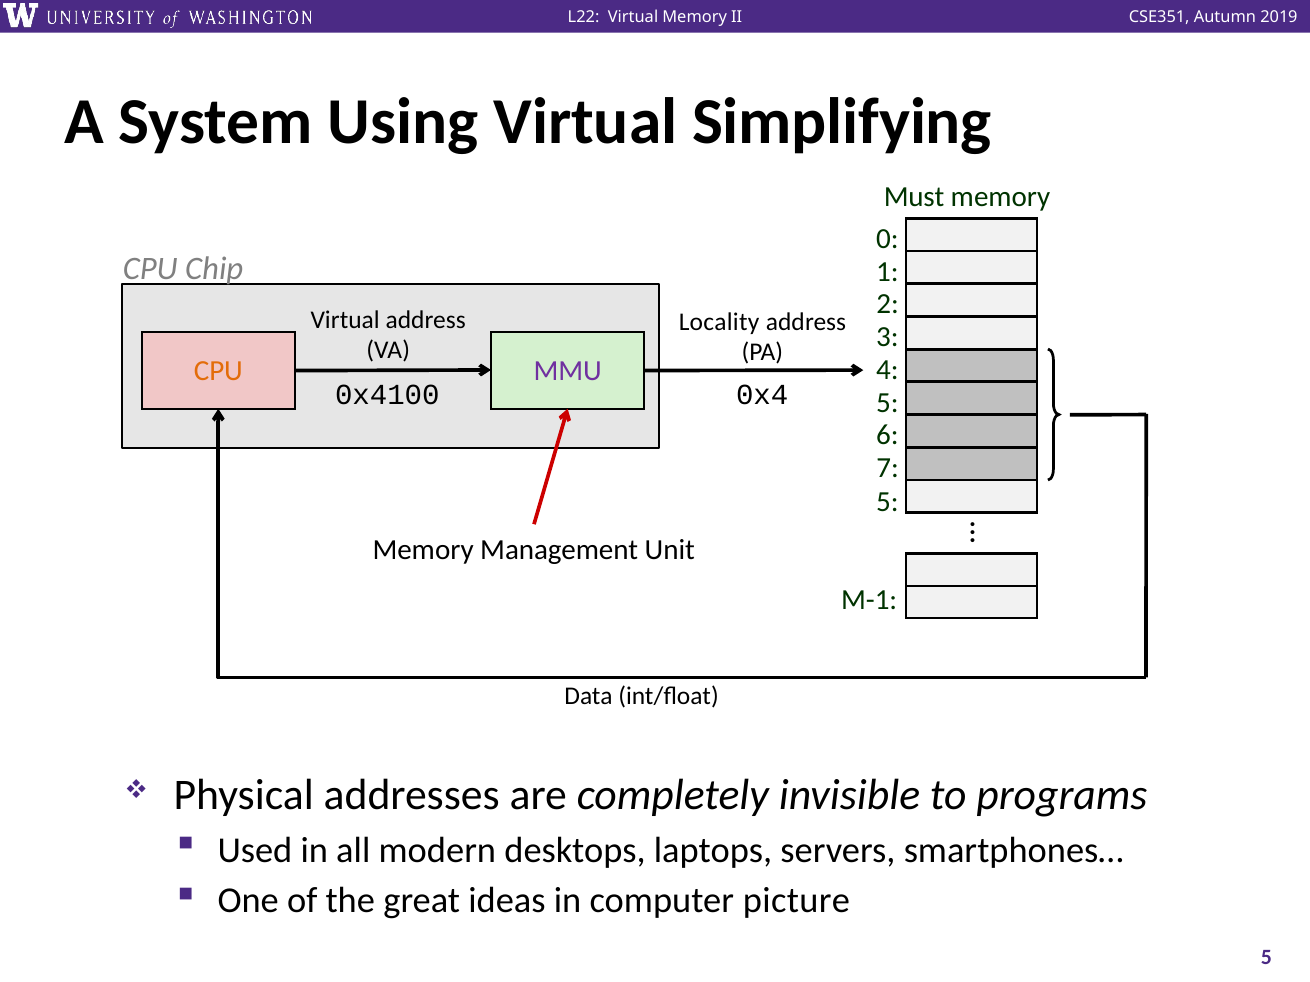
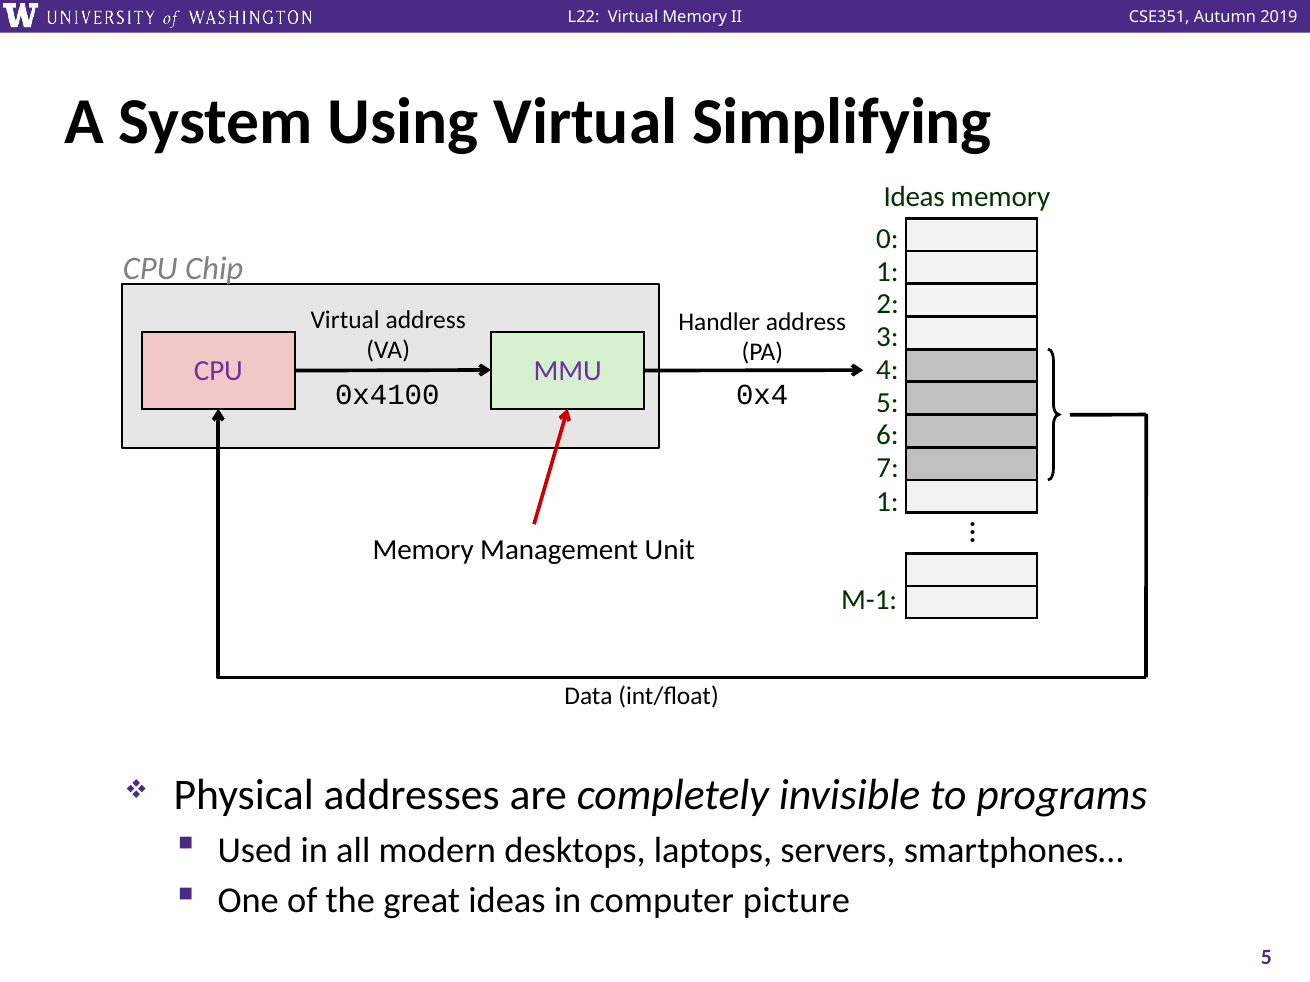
Must at (914, 197): Must -> Ideas
Locality: Locality -> Handler
CPU at (218, 371) colour: orange -> purple
5 at (887, 502): 5 -> 1
